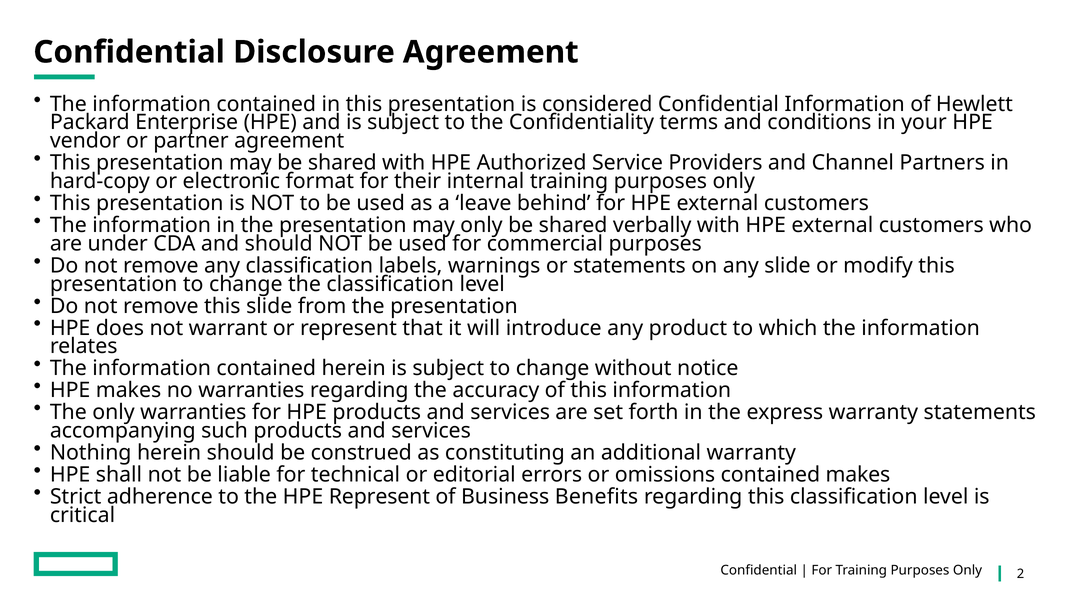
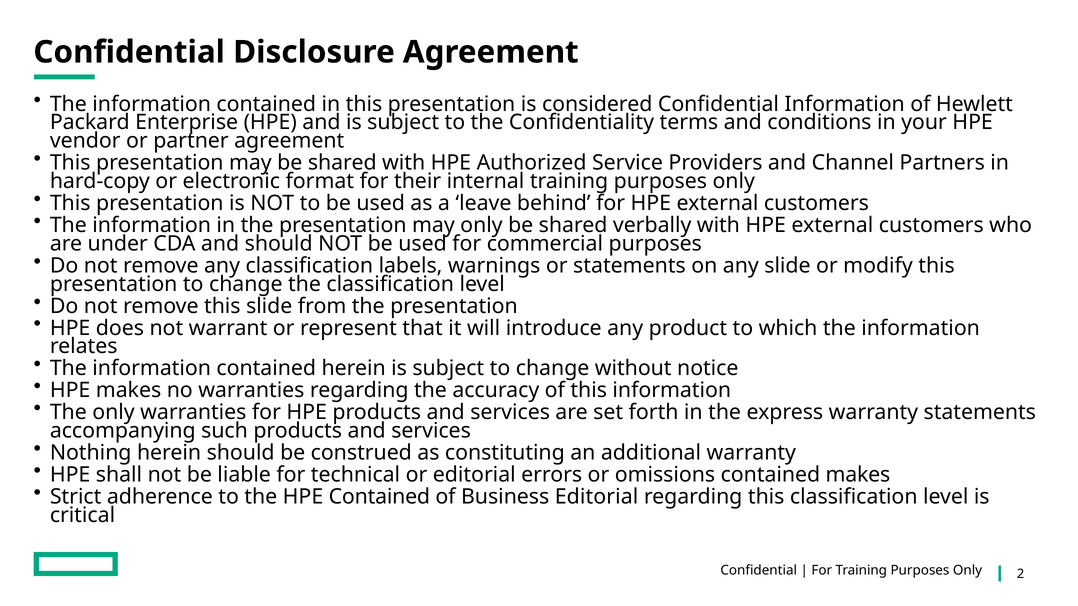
HPE Represent: Represent -> Contained
Business Benefits: Benefits -> Editorial
